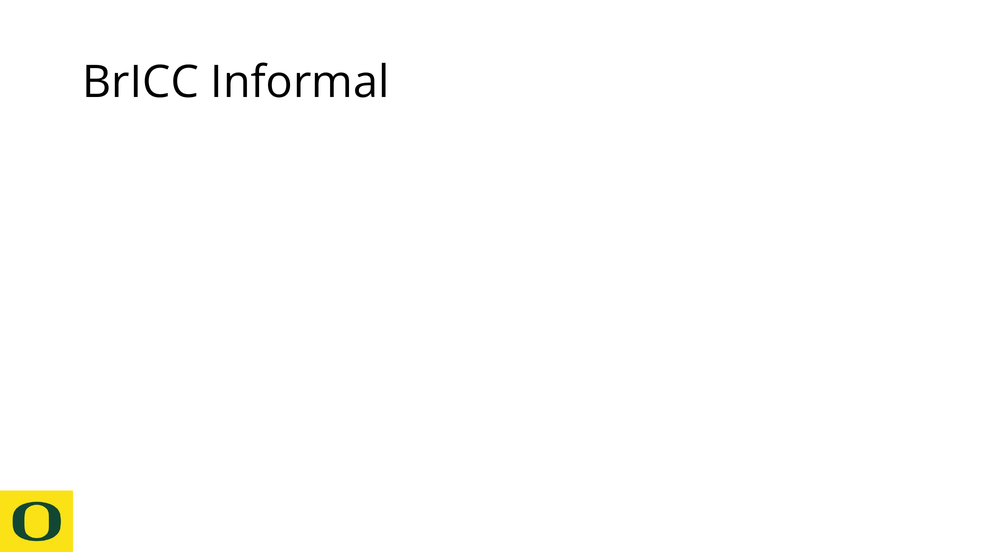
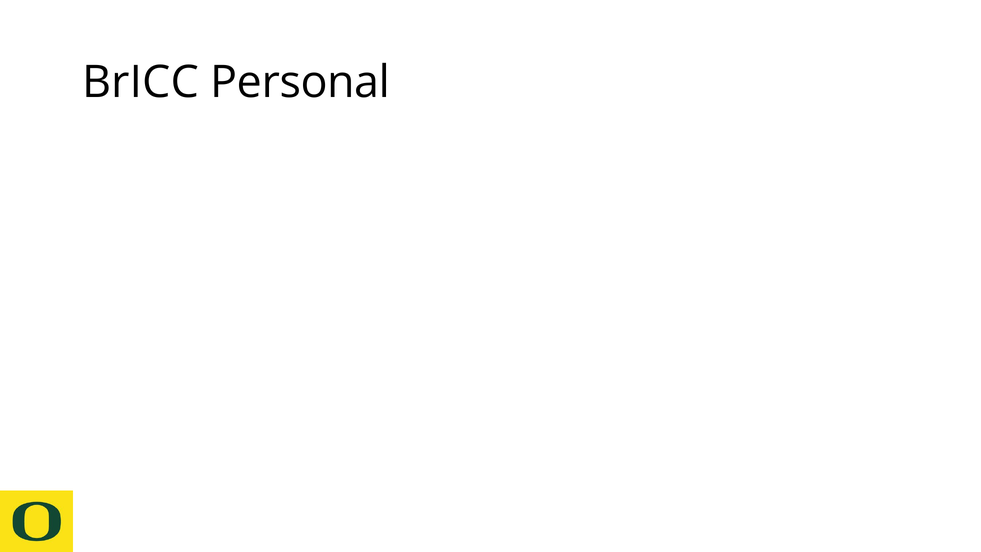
Informal: Informal -> Personal
